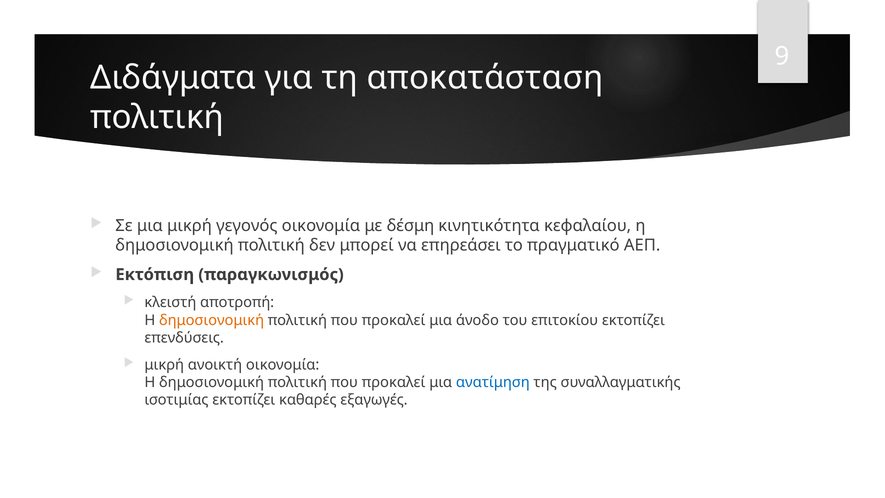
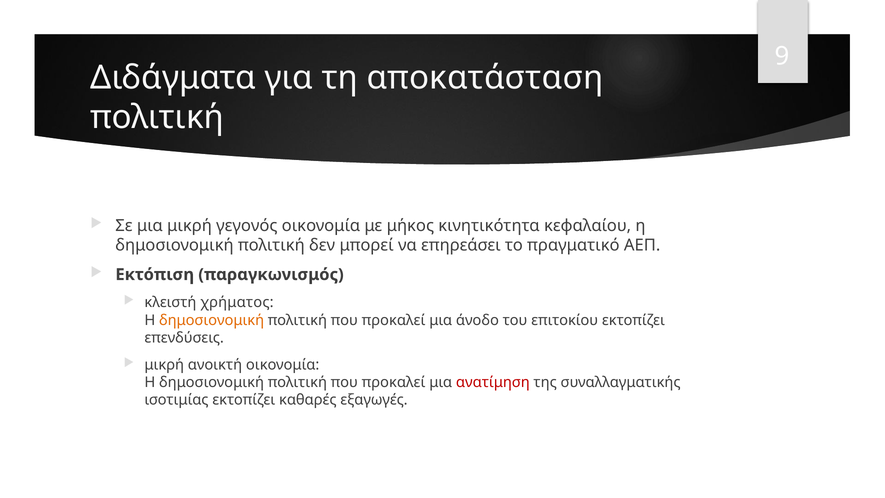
δέσμη: δέσμη -> μήκος
αποτροπή: αποτροπή -> χρήματος
ανατίμηση colour: blue -> red
